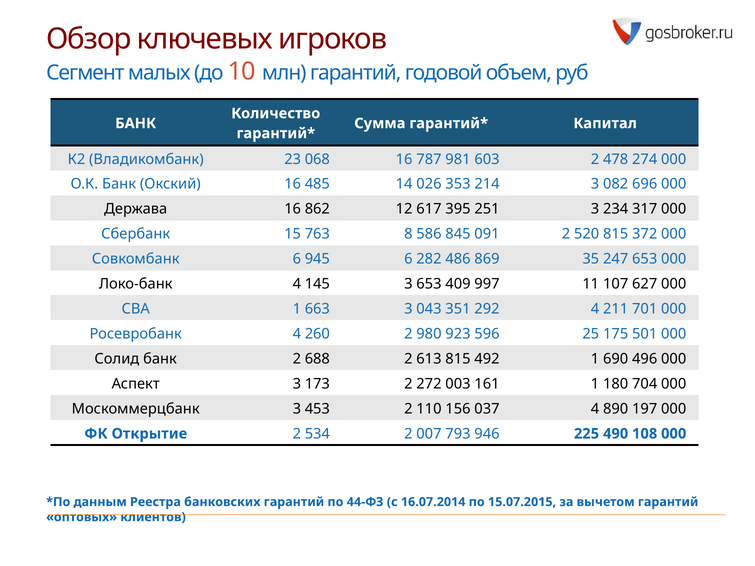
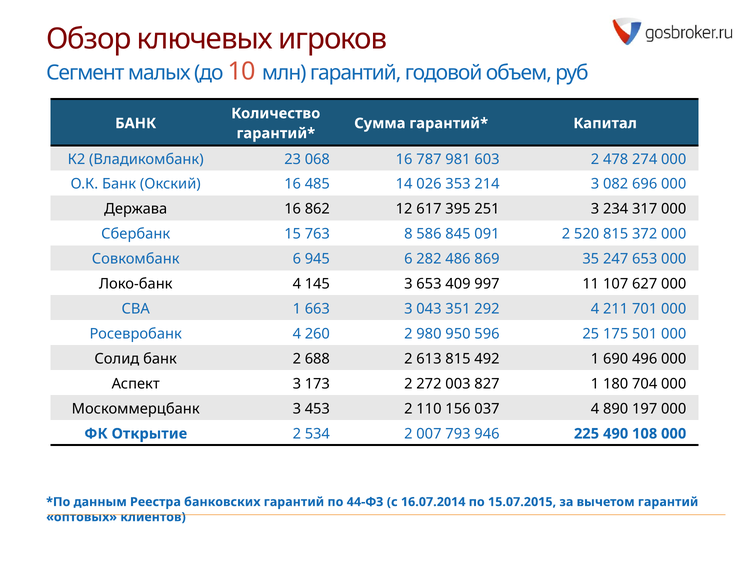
923: 923 -> 950
161: 161 -> 827
